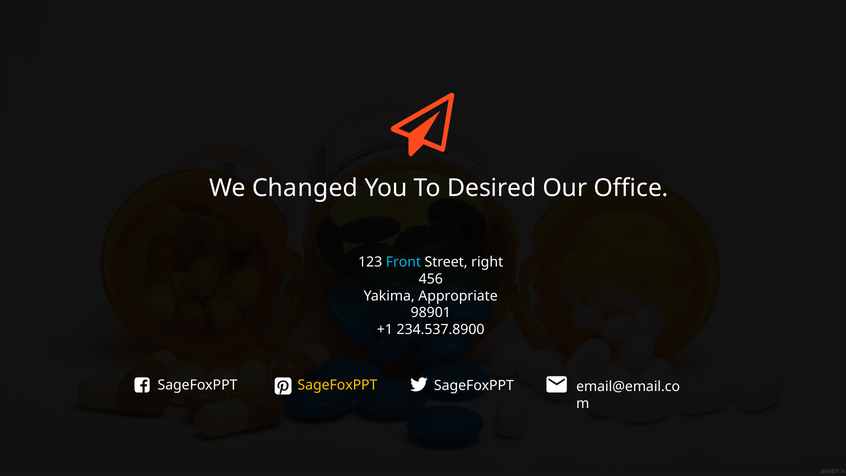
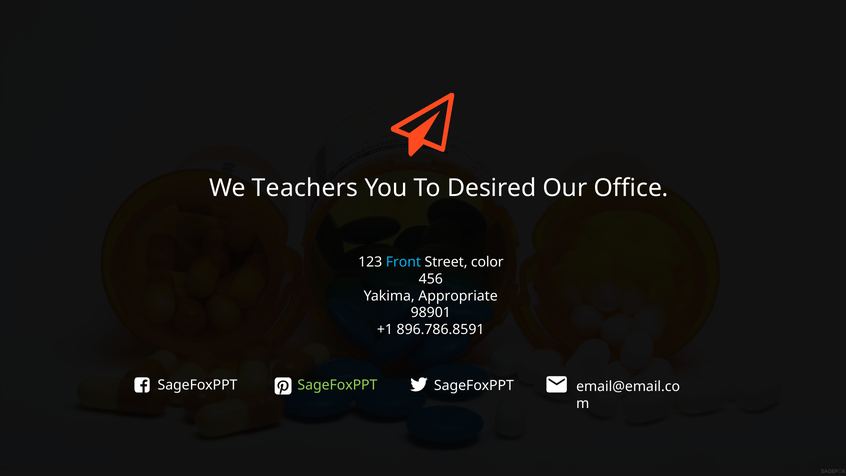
Changed: Changed -> Teachers
right: right -> color
234.537.8900: 234.537.8900 -> 896.786.8591
SageFoxPPT at (337, 385) colour: yellow -> light green
